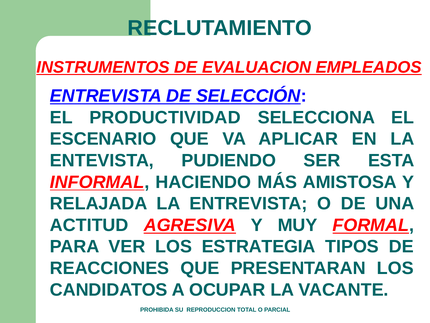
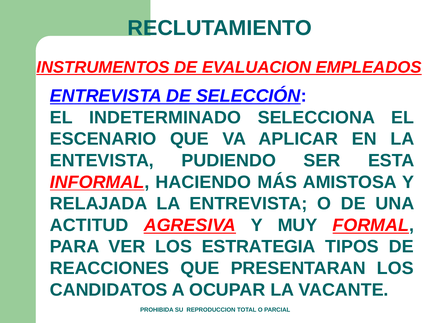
PRODUCTIVIDAD: PRODUCTIVIDAD -> INDETERMINADO
